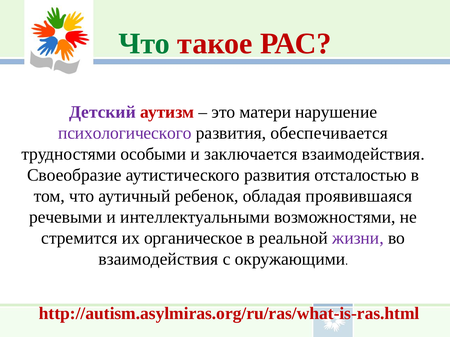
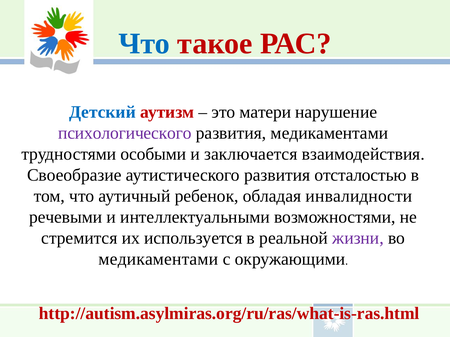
Что at (144, 44) colour: green -> blue
Детский colour: purple -> blue
развития обеспечивается: обеспечивается -> медикаментами
проявившаяся: проявившаяся -> инвалидности
органическое: органическое -> используется
взаимодействия at (158, 259): взаимодействия -> медикаментами
